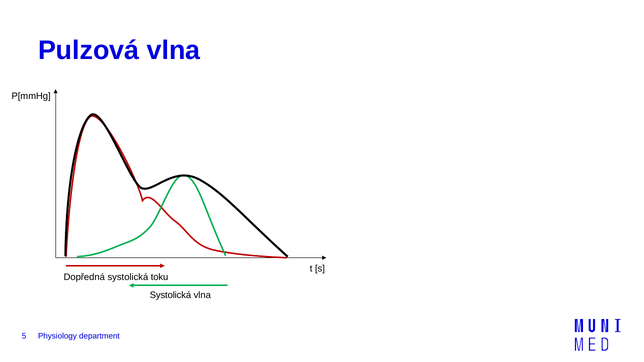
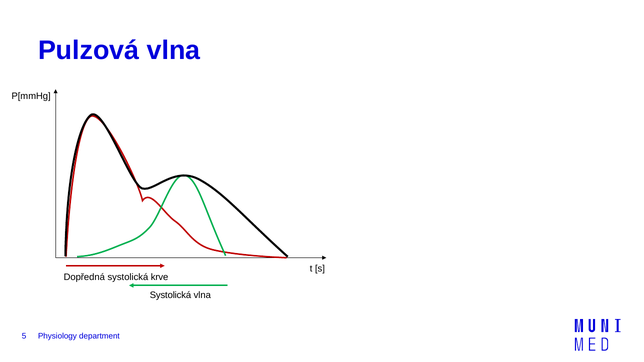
toku: toku -> krve
